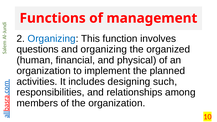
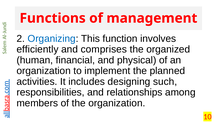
questions: questions -> efficiently
and organizing: organizing -> comprises
